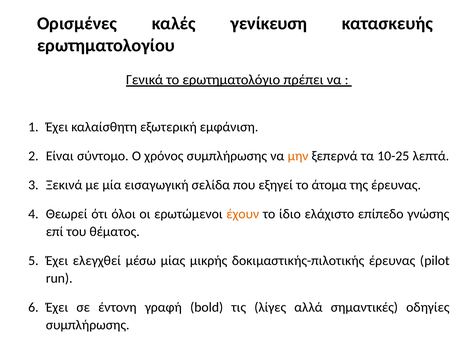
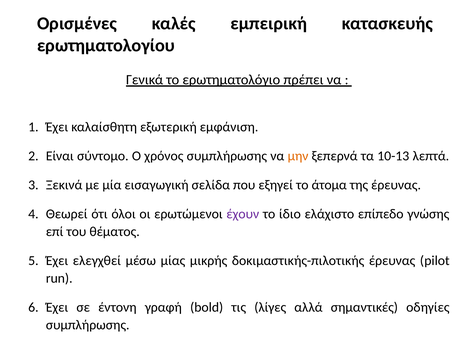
γενίκευση: γενίκευση -> εμπειρική
10-25: 10-25 -> 10-13
έχουν colour: orange -> purple
